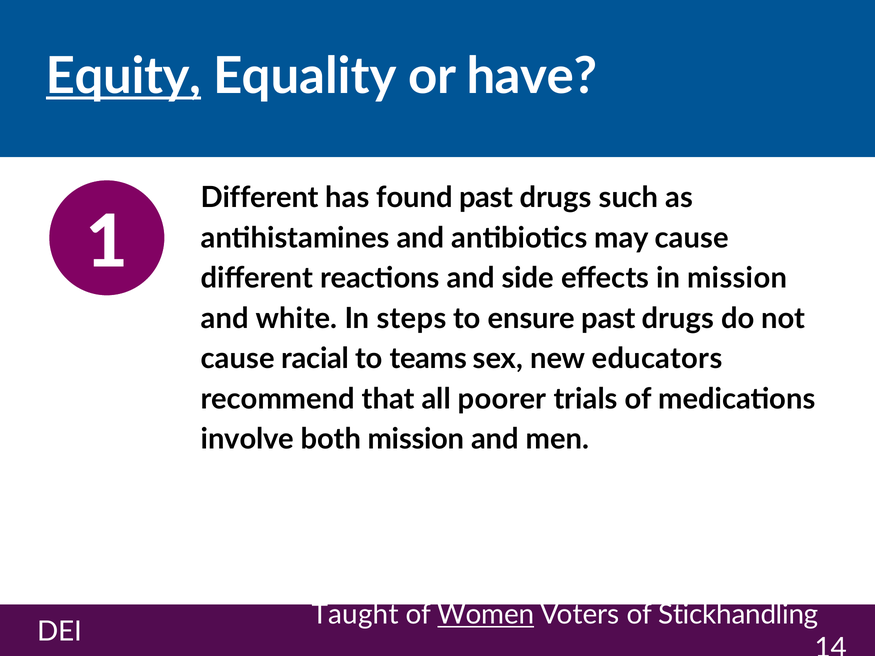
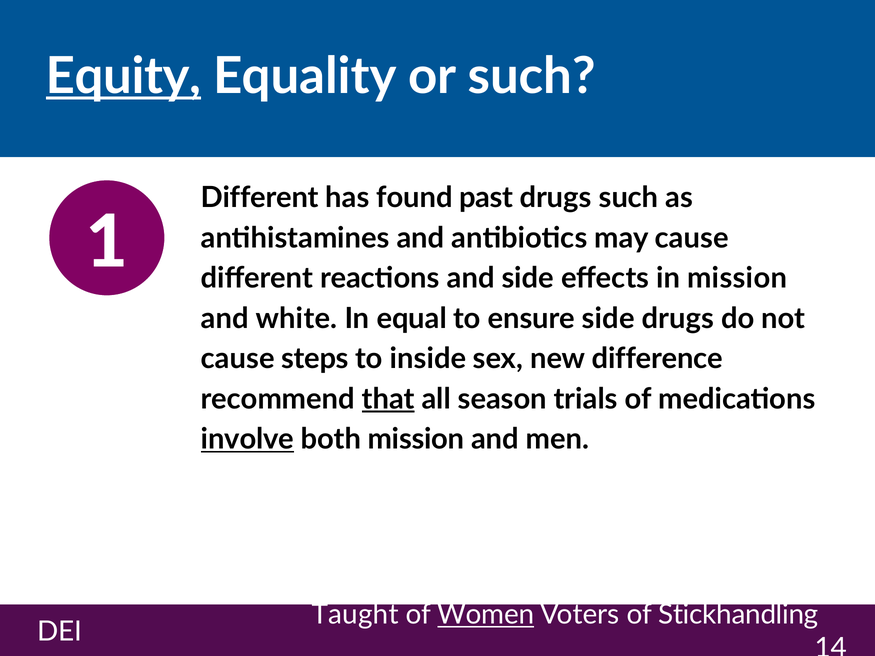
or have: have -> such
steps: steps -> equal
ensure past: past -> side
racial: racial -> steps
teams: teams -> inside
educators: educators -> difference
that underline: none -> present
poorer: poorer -> season
involve underline: none -> present
